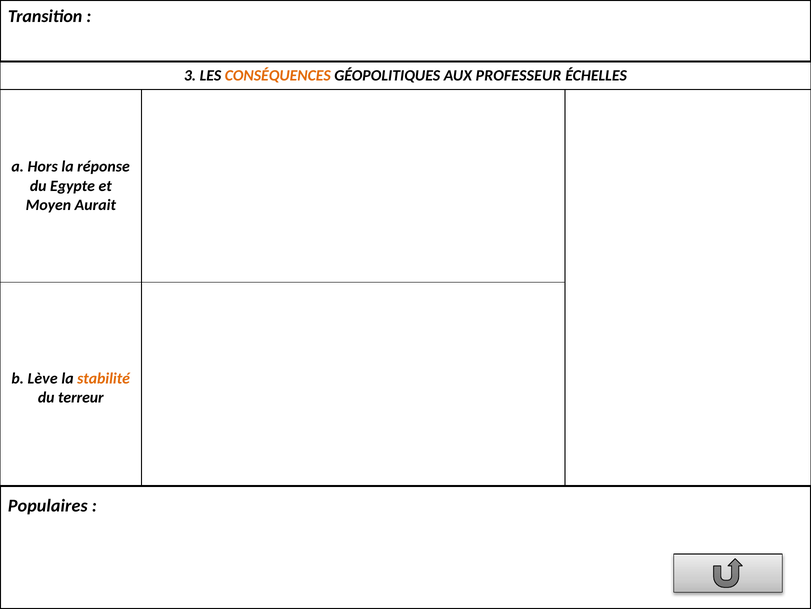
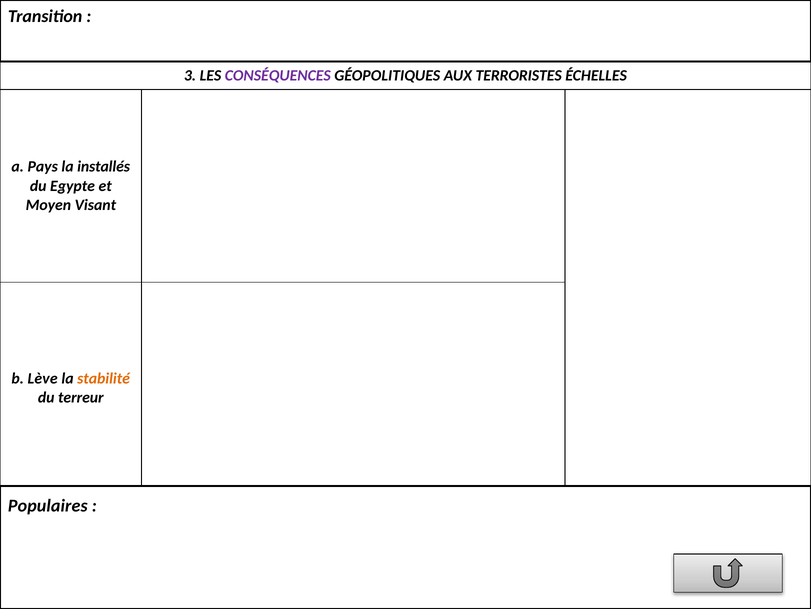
CONSÉQUENCES colour: orange -> purple
PROFESSEUR: PROFESSEUR -> TERRORISTES
Hors: Hors -> Pays
réponse: réponse -> installés
Aurait: Aurait -> Visant
